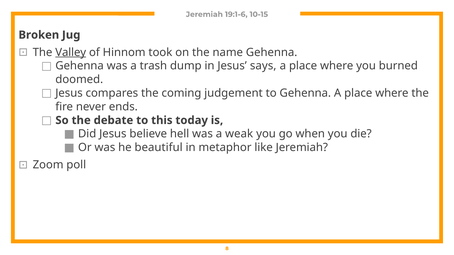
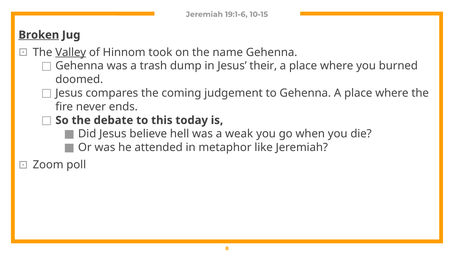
Broken underline: none -> present
says: says -> their
beautiful: beautiful -> attended
